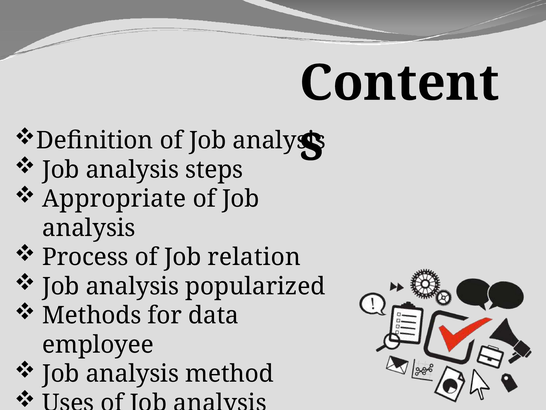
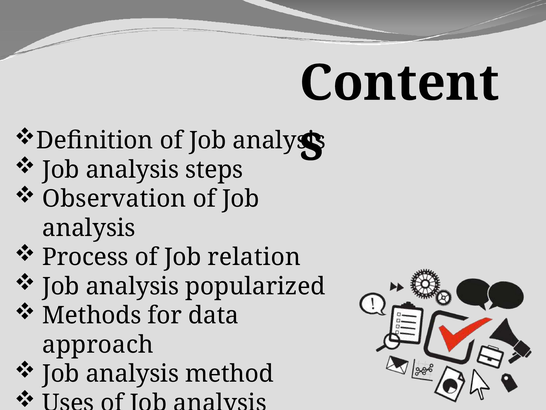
Appropriate: Appropriate -> Observation
employee: employee -> approach
